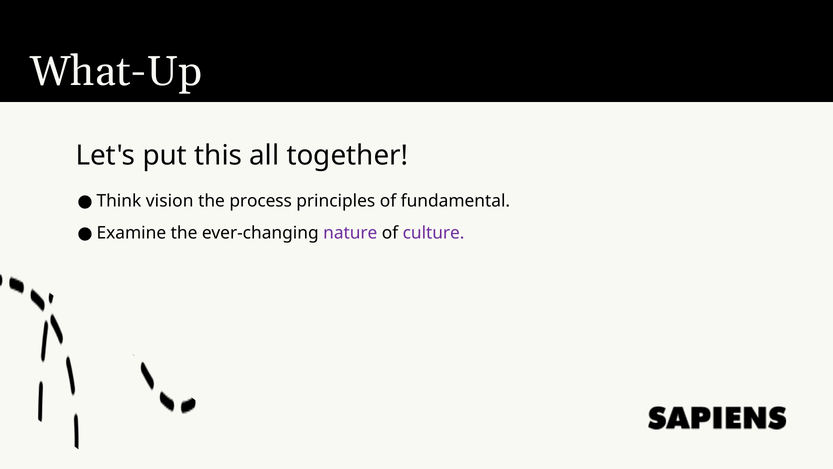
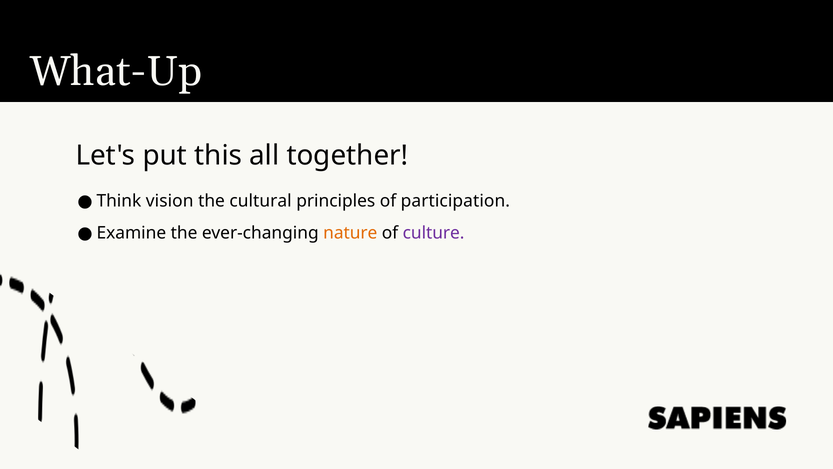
process: process -> cultural
fundamental: fundamental -> participation
nature colour: purple -> orange
